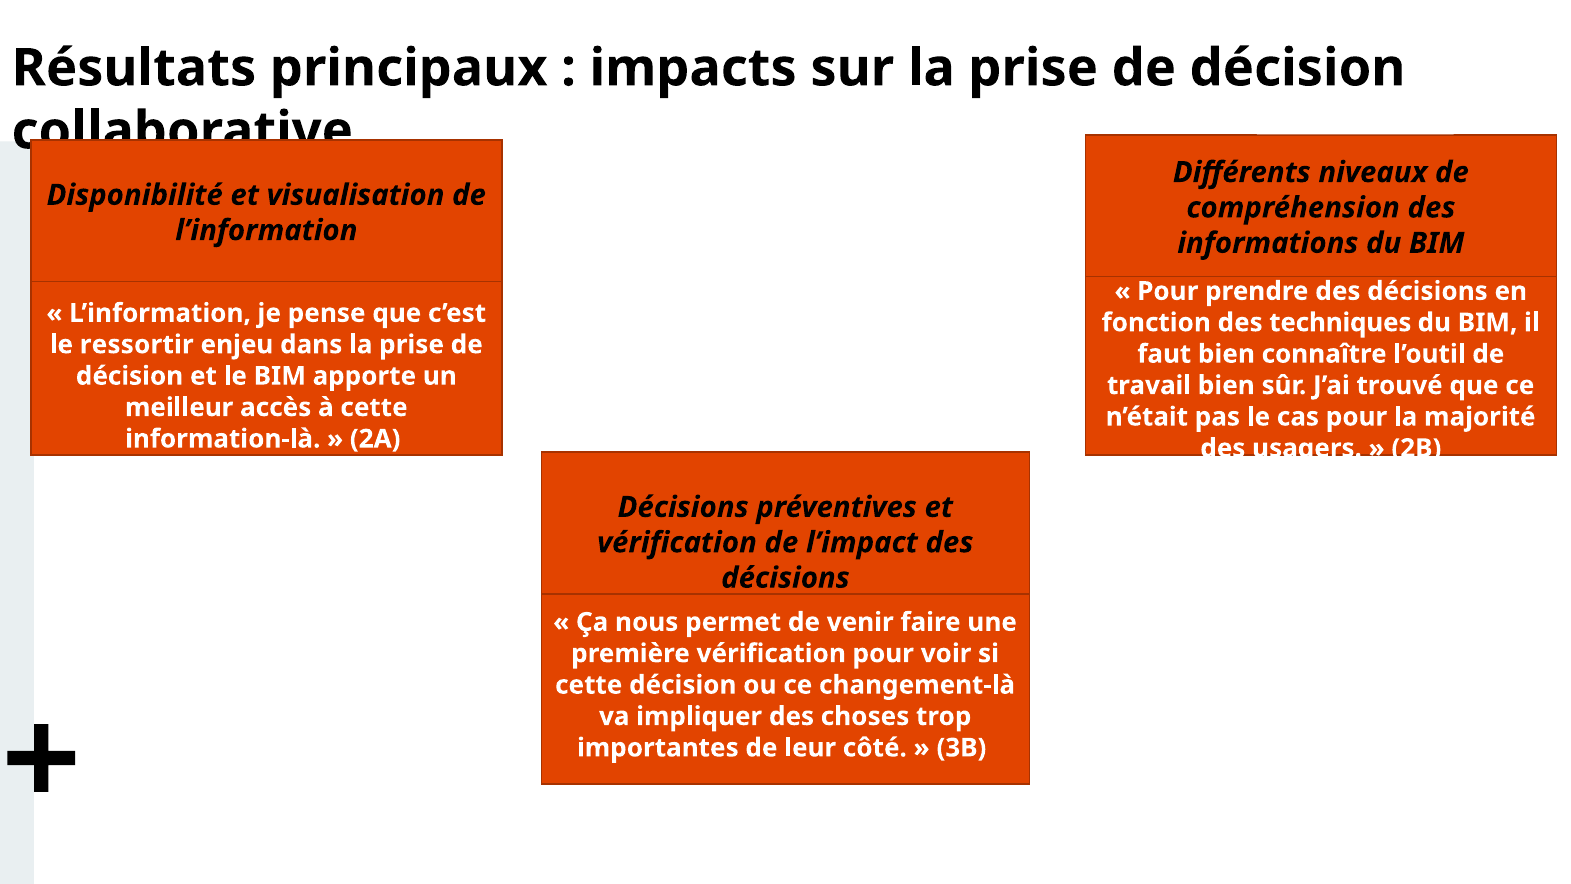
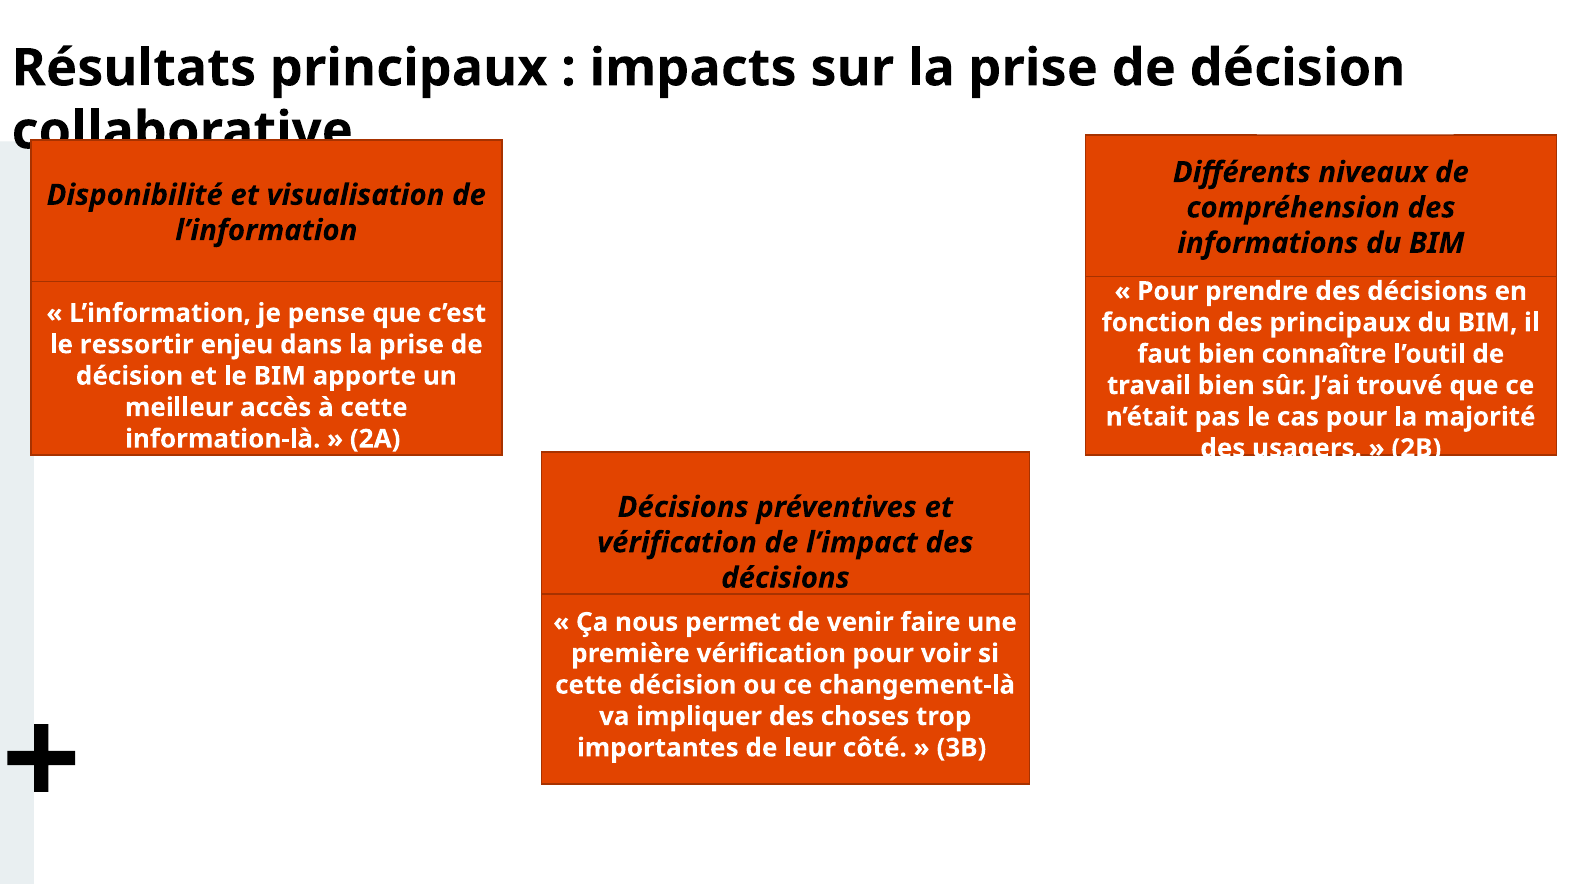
des techniques: techniques -> principaux
